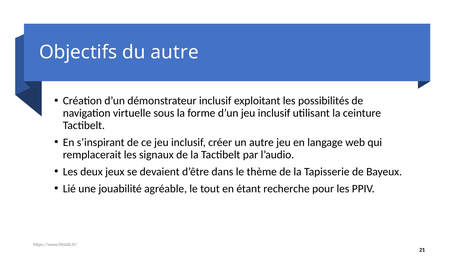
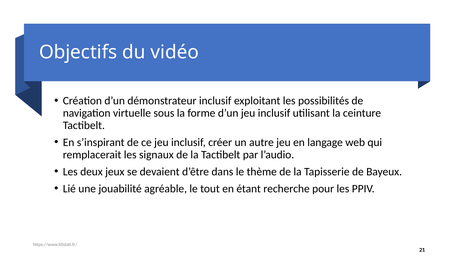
du autre: autre -> vidéo
